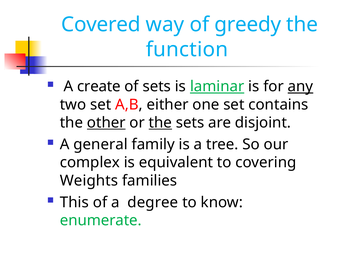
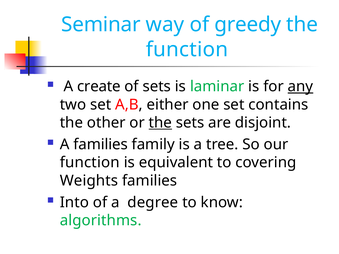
Covered: Covered -> Seminar
laminar underline: present -> none
other underline: present -> none
A general: general -> families
complex at (90, 163): complex -> function
This: This -> Into
enumerate: enumerate -> algorithms
